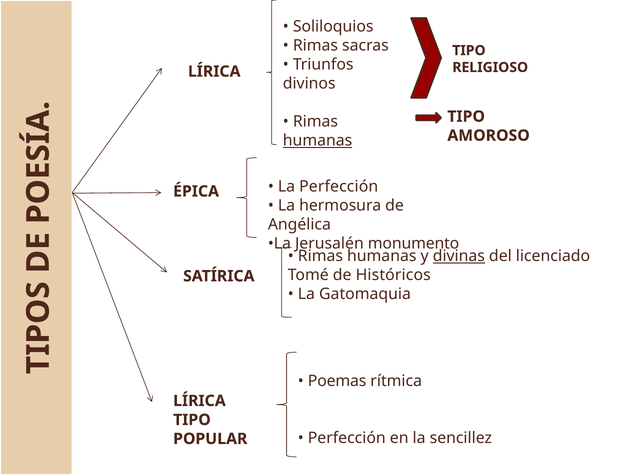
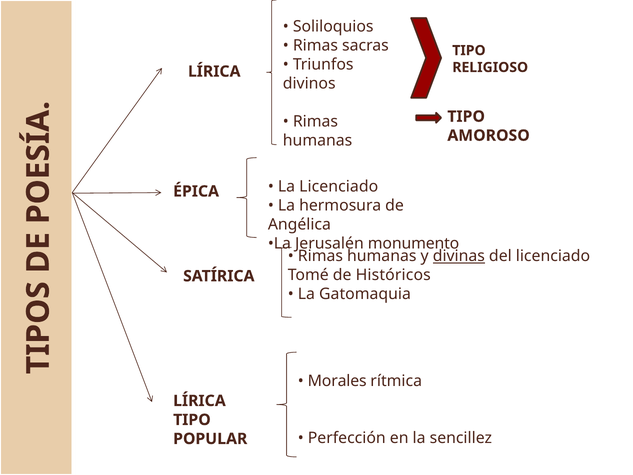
humanas at (318, 141) underline: present -> none
La Perfección: Perfección -> Licenciado
Poemas: Poemas -> Morales
